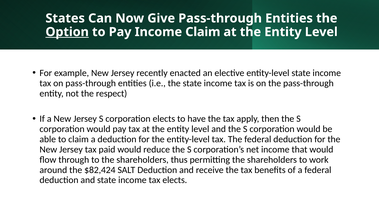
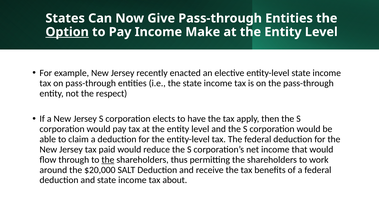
Income Claim: Claim -> Make
the at (108, 160) underline: none -> present
$82,424: $82,424 -> $20,000
tax elects: elects -> about
